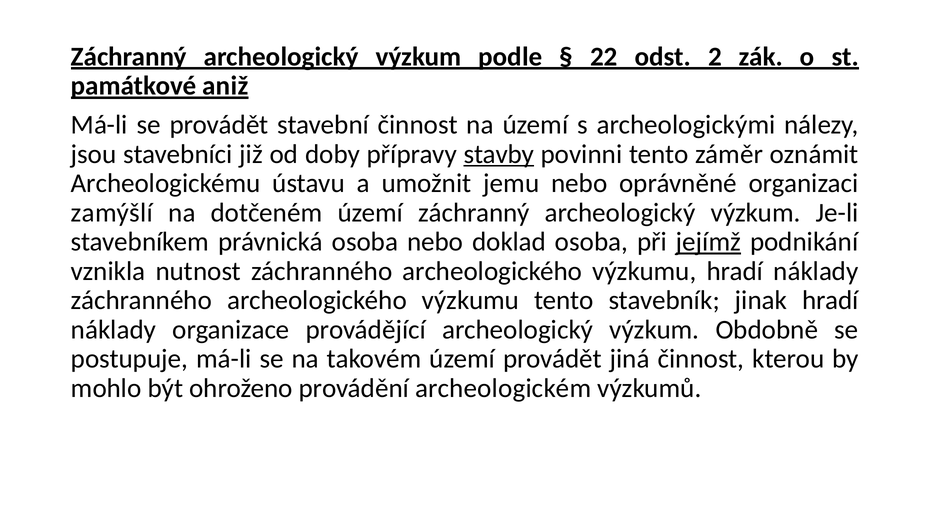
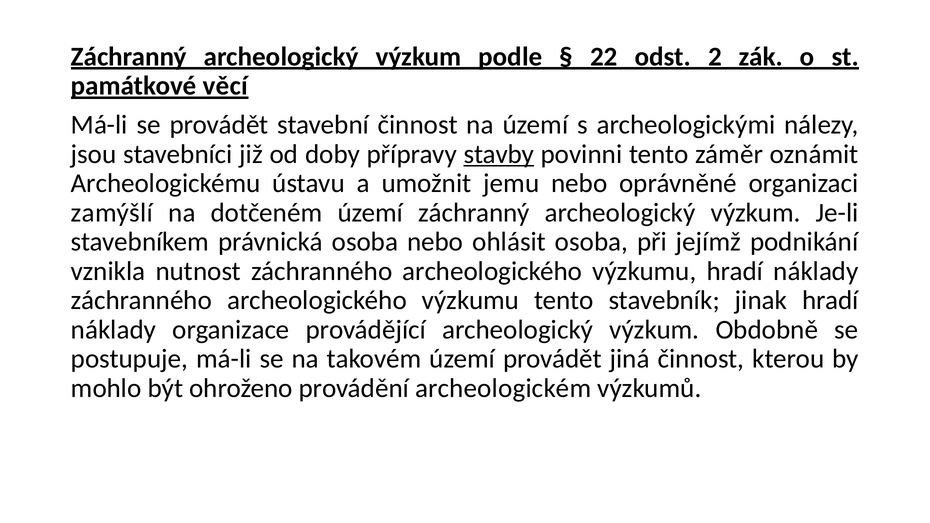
aniž: aniž -> věcí
doklad: doklad -> ohlásit
jejímž underline: present -> none
